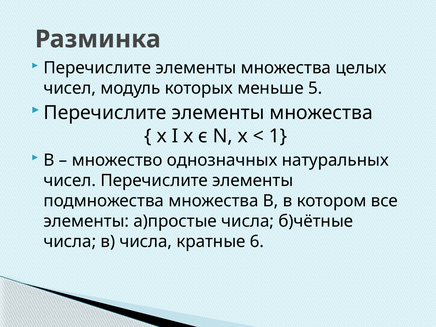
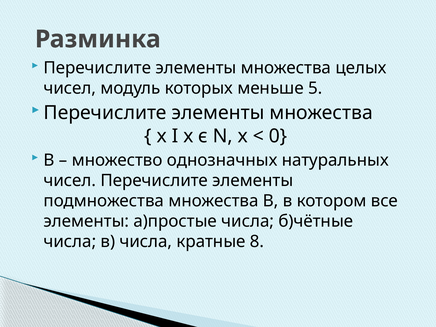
1: 1 -> 0
6: 6 -> 8
